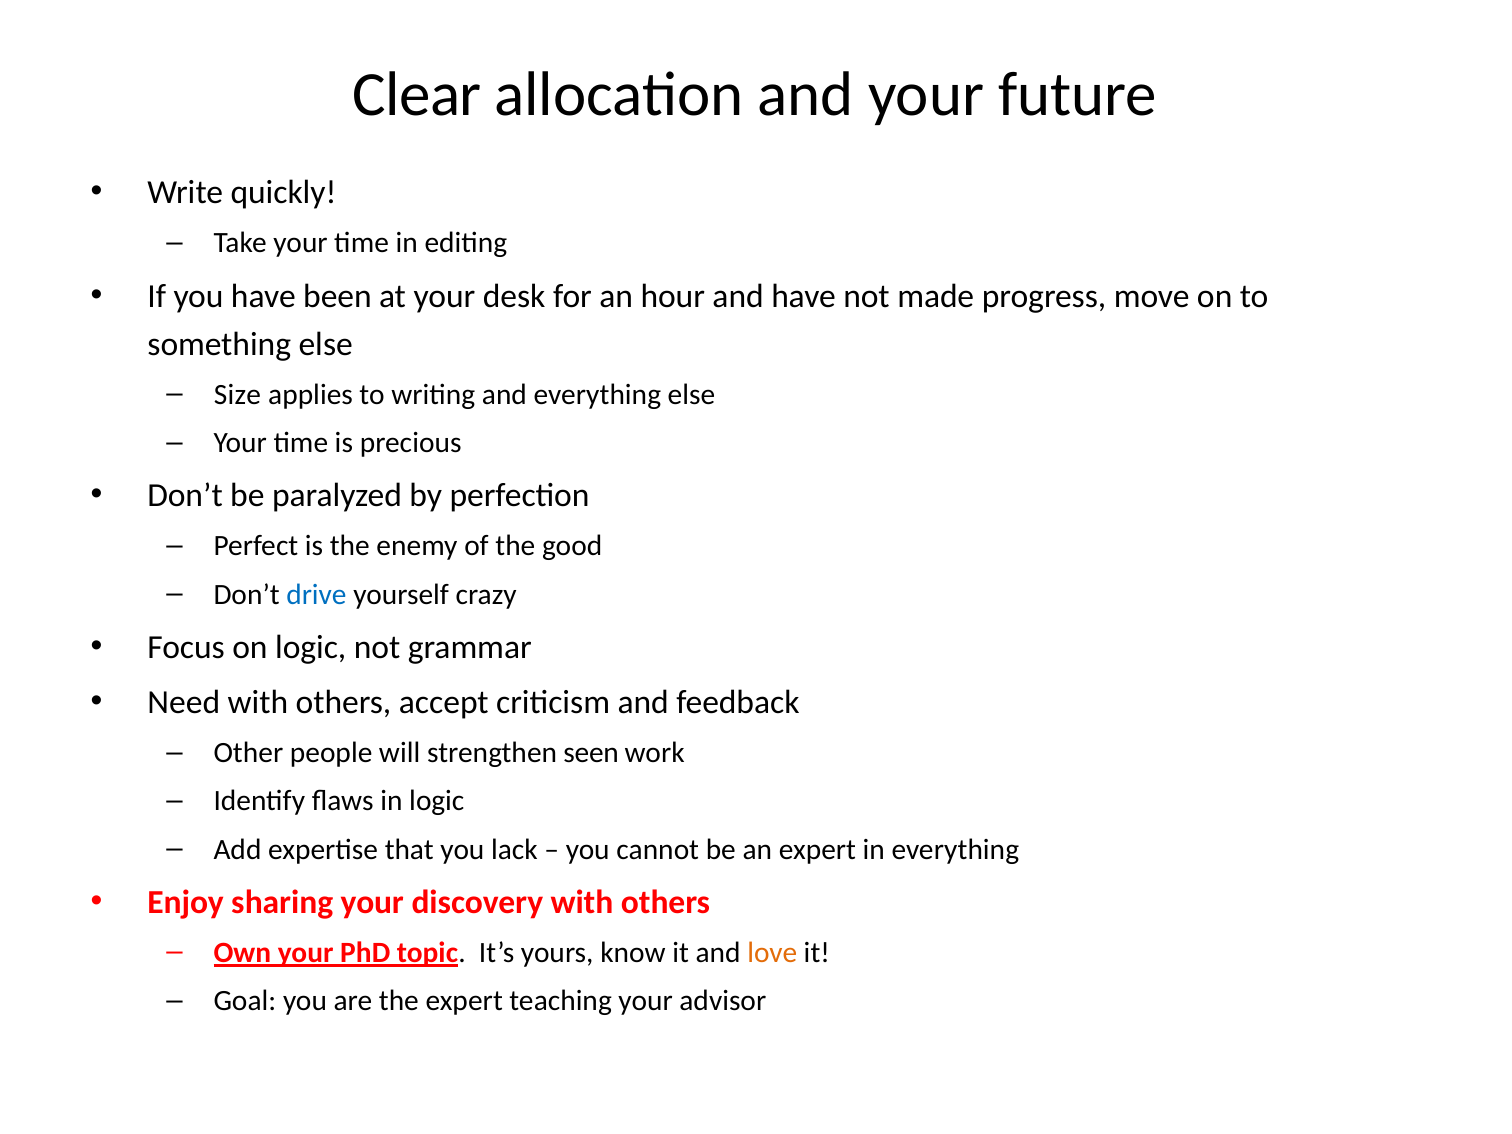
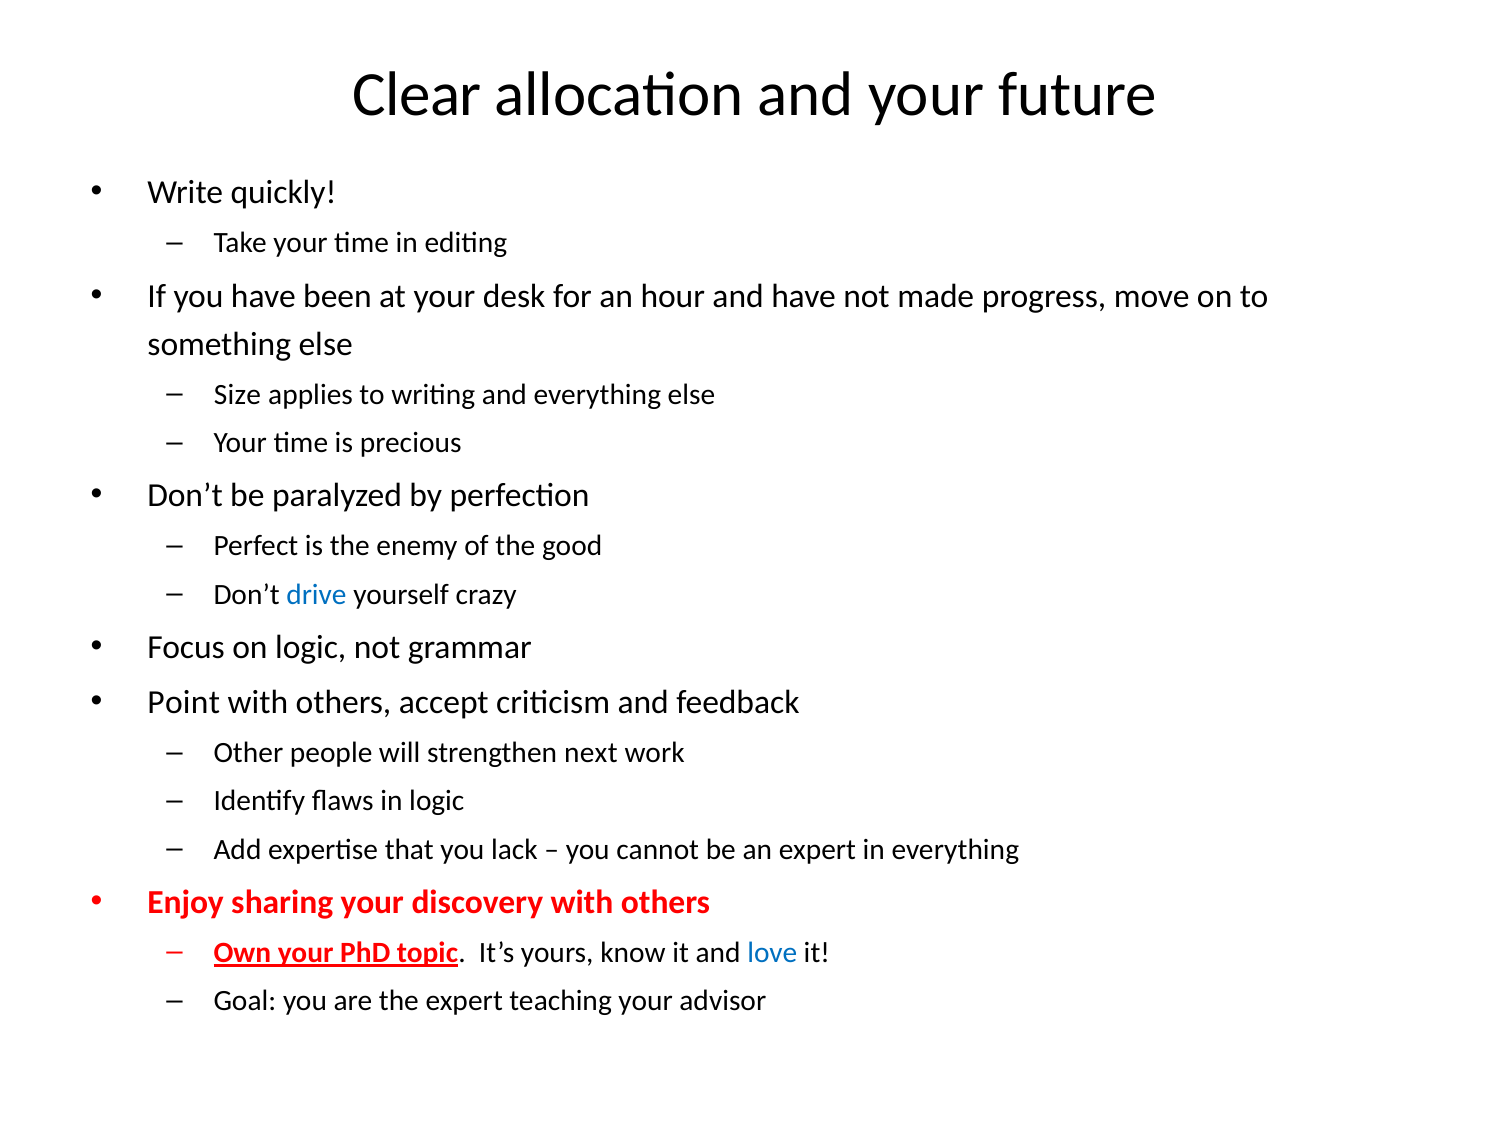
Need: Need -> Point
seen: seen -> next
love colour: orange -> blue
